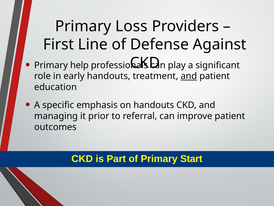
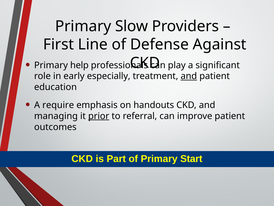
Loss: Loss -> Slow
early handouts: handouts -> especially
specific: specific -> require
prior underline: none -> present
